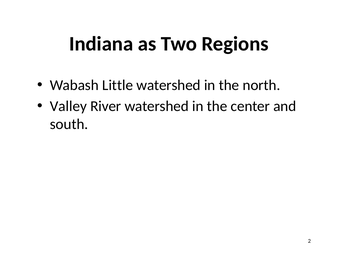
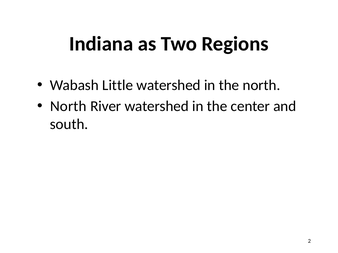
Valley at (68, 106): Valley -> North
